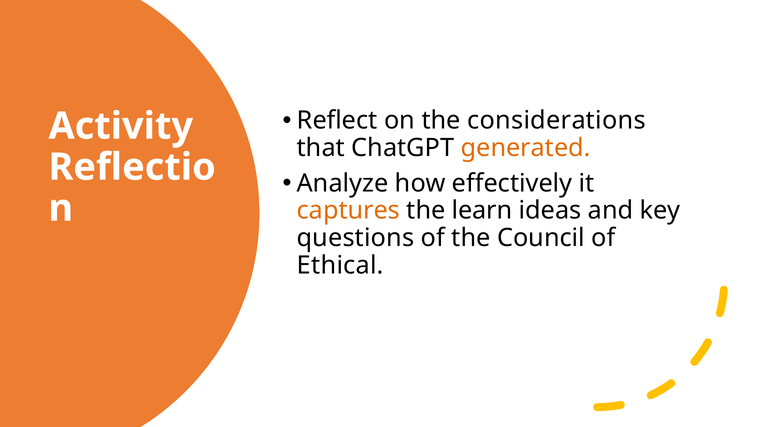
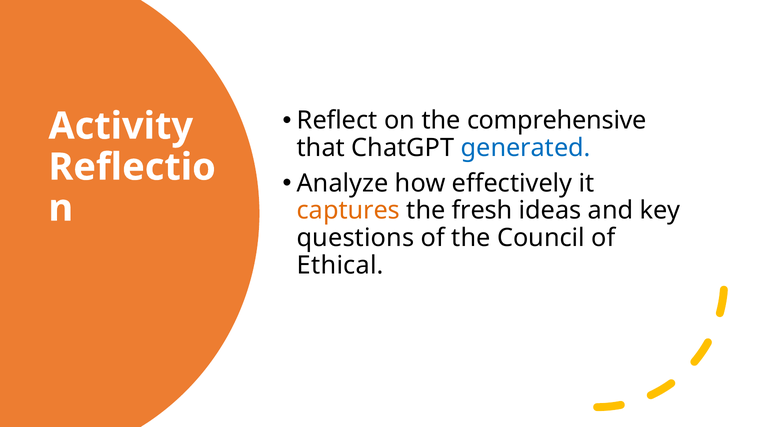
considerations: considerations -> comprehensive
generated colour: orange -> blue
learn: learn -> fresh
